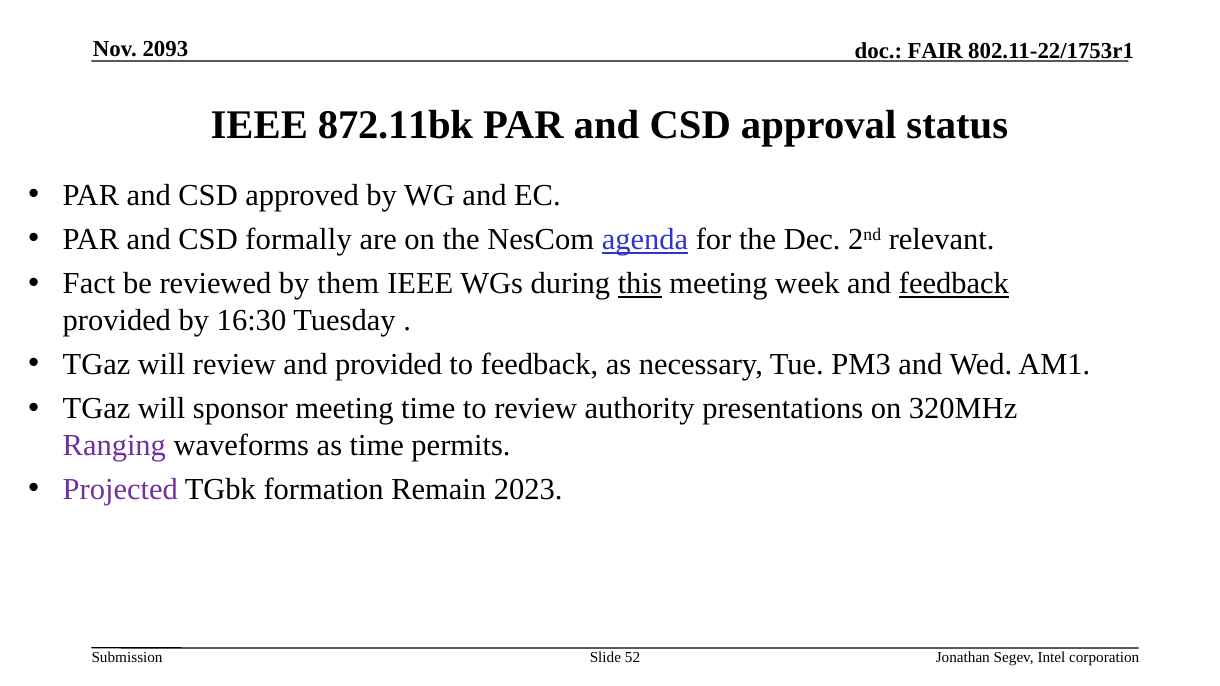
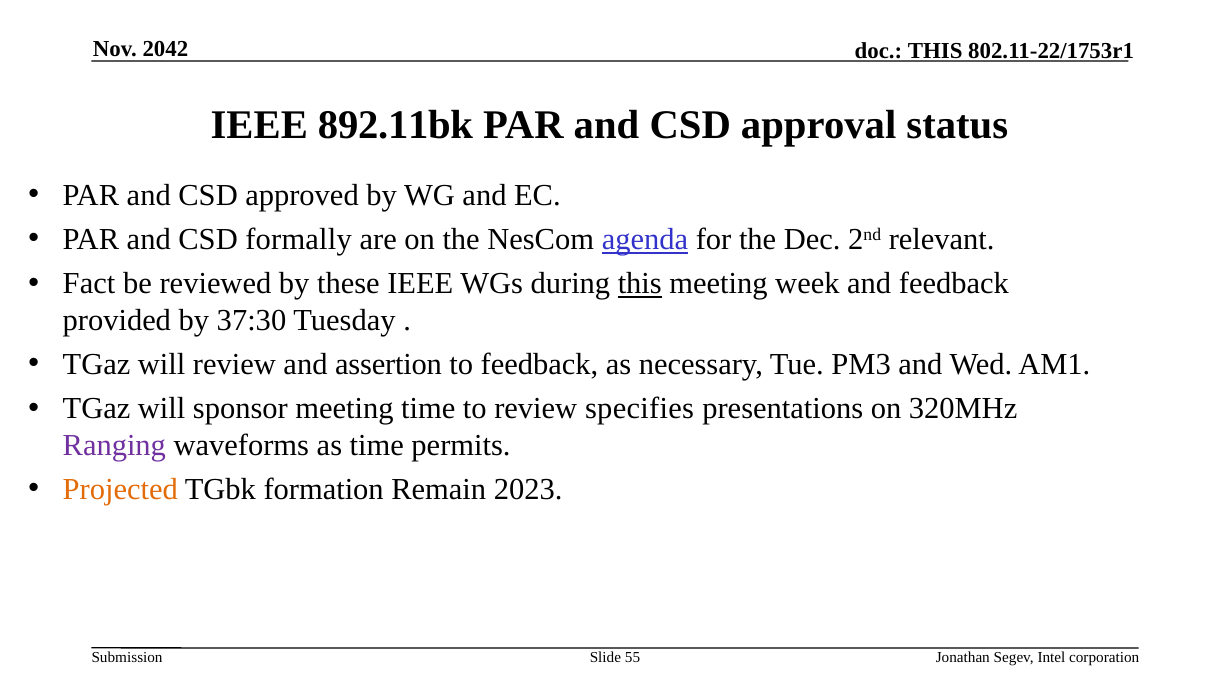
2093: 2093 -> 2042
FAIR at (935, 51): FAIR -> THIS
872.11bk: 872.11bk -> 892.11bk
them: them -> these
feedback at (954, 284) underline: present -> none
16:30: 16:30 -> 37:30
and provided: provided -> assertion
authority: authority -> specifies
Projected colour: purple -> orange
52: 52 -> 55
